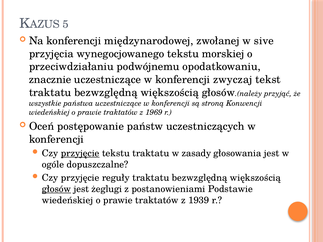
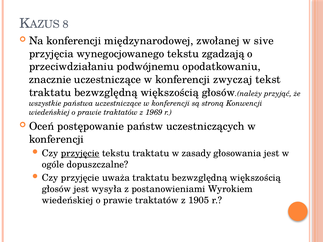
5: 5 -> 8
morskiej: morskiej -> zgadzają
reguły: reguły -> uważa
głosów at (56, 189) underline: present -> none
żeglugi: żeglugi -> wysyła
Podstawie: Podstawie -> Wyrokiem
1939: 1939 -> 1905
